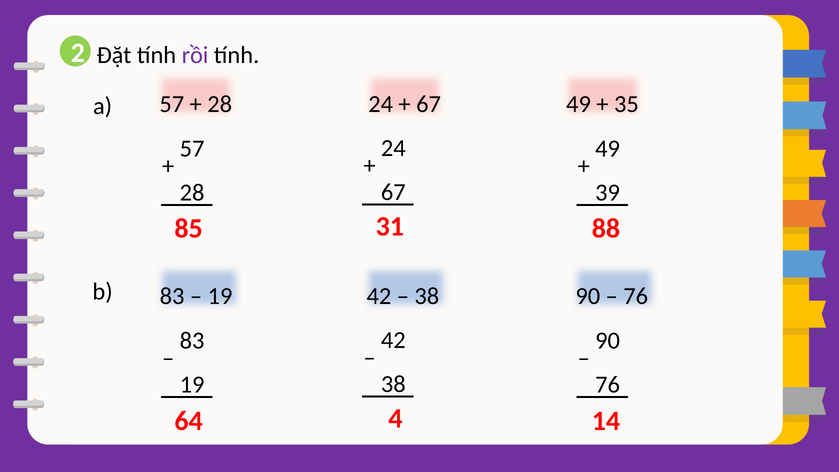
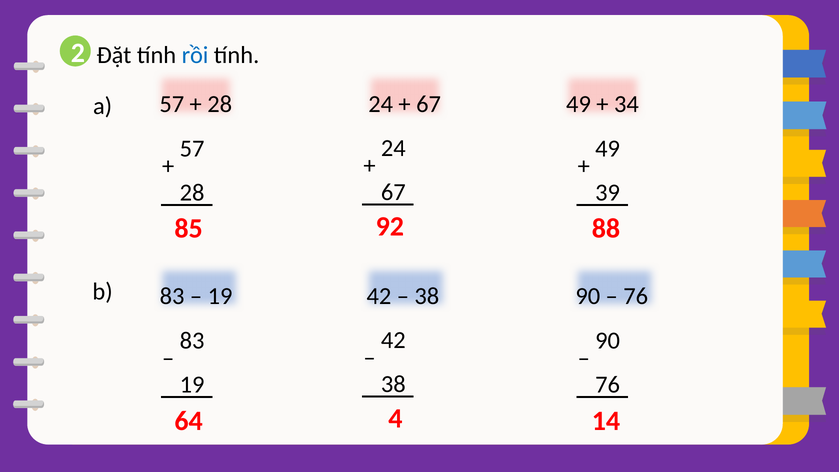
rồi colour: purple -> blue
35: 35 -> 34
31: 31 -> 92
